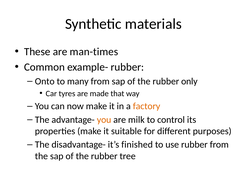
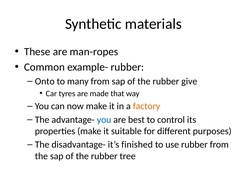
man-times: man-times -> man-ropes
only: only -> give
you at (104, 120) colour: orange -> blue
milk: milk -> best
